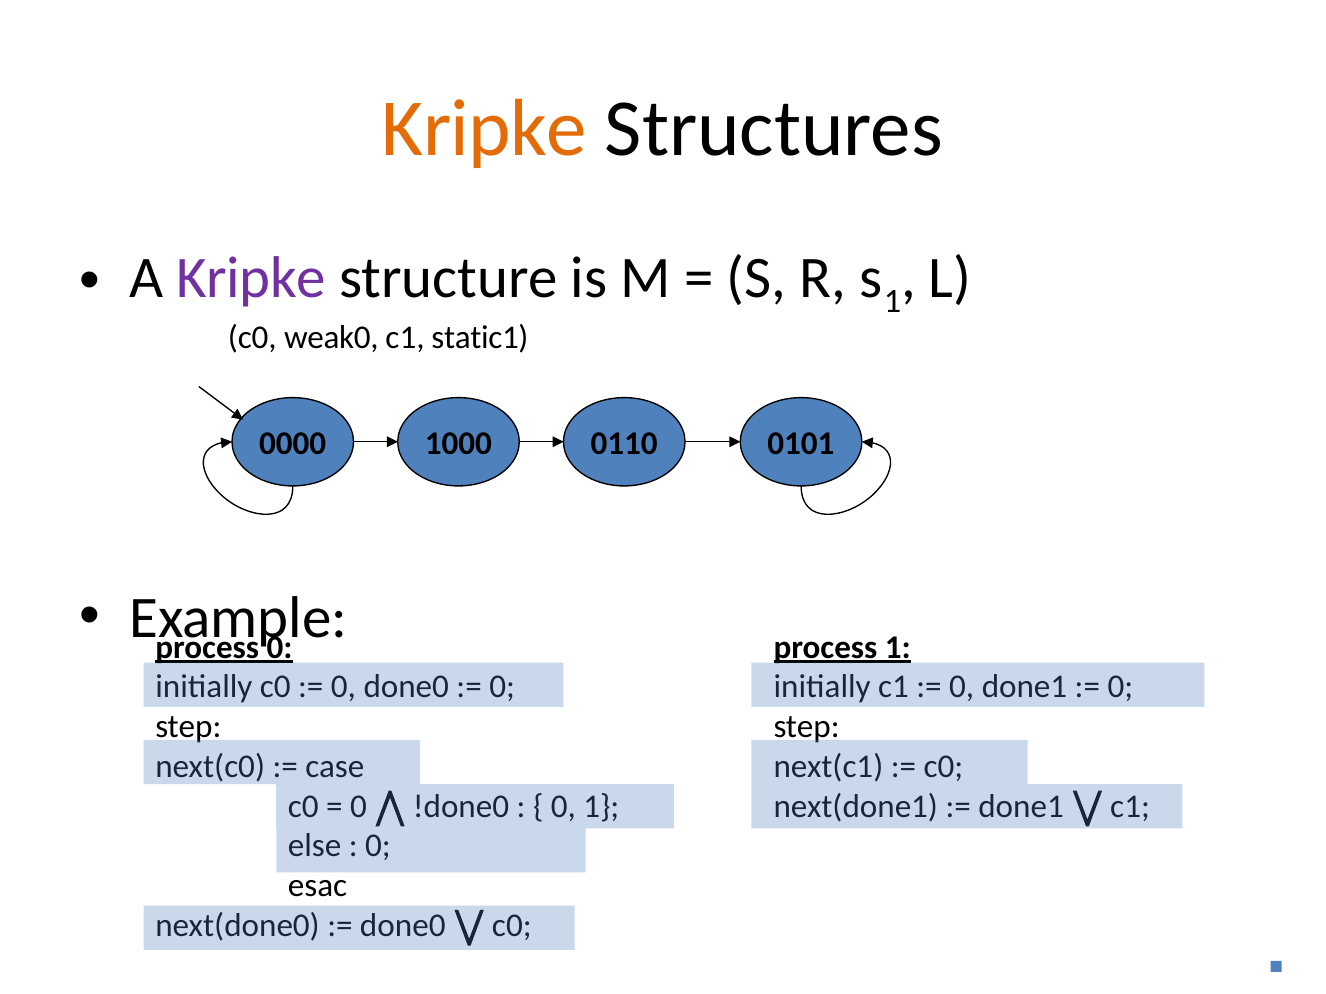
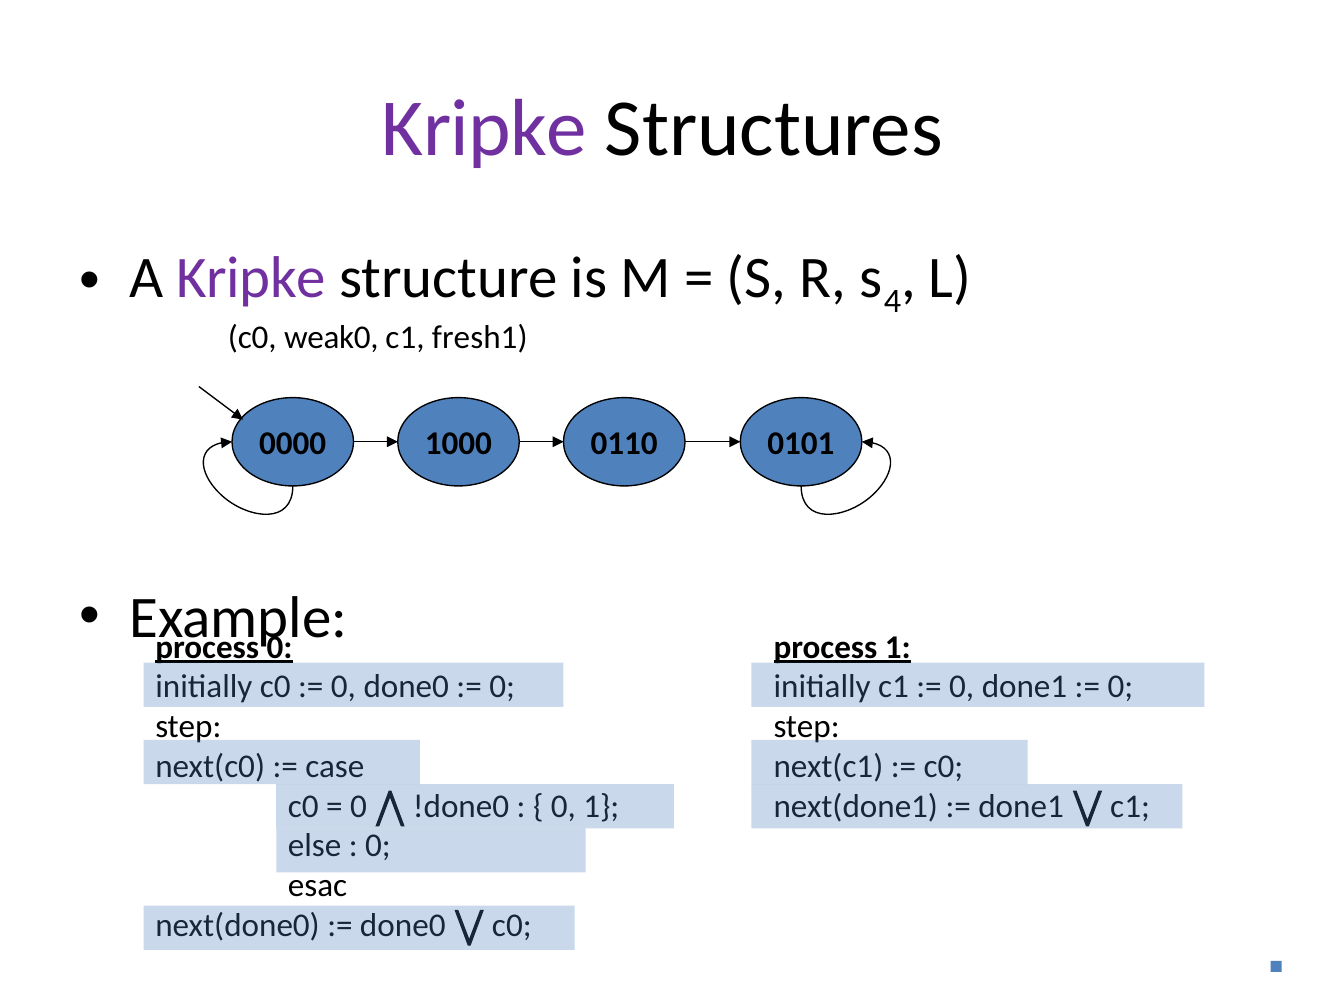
Kripke at (485, 128) colour: orange -> purple
s 1: 1 -> 4
static1: static1 -> fresh1
